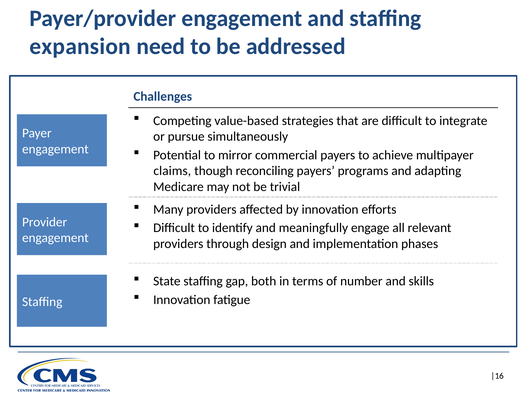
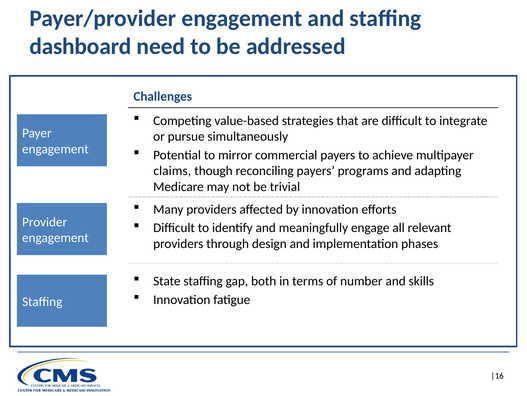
expansion: expansion -> dashboard
